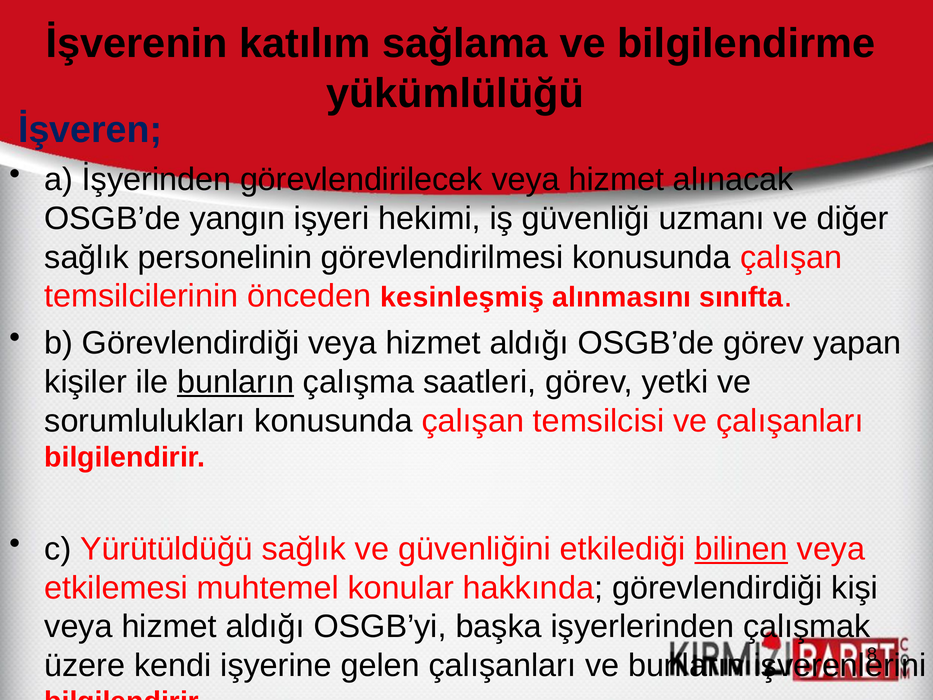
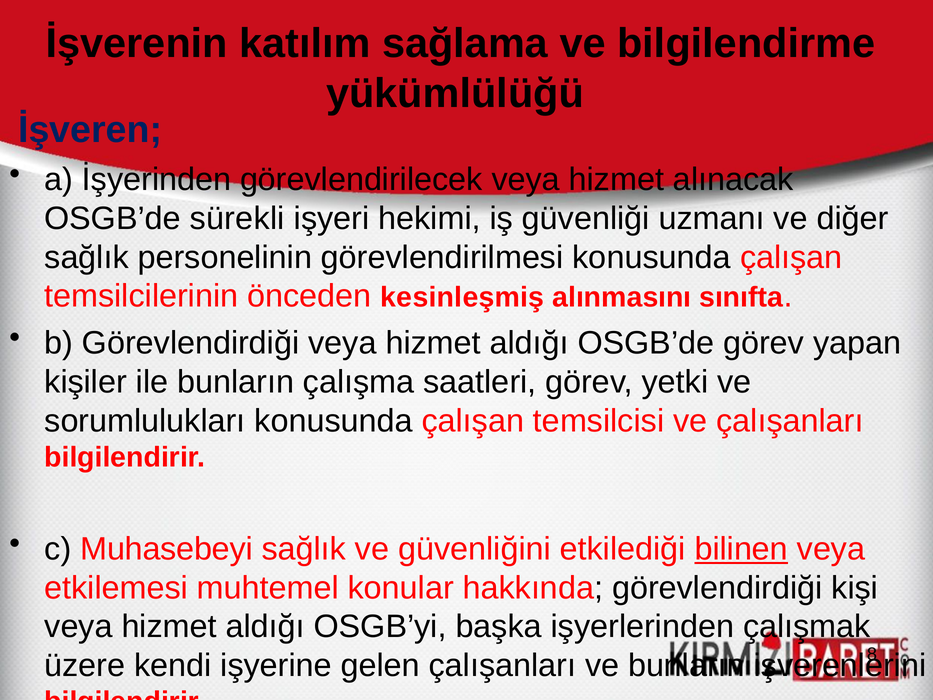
yangın: yangın -> sürekli
bunların at (236, 382) underline: present -> none
Yürütüldüğü: Yürütüldüğü -> Muhasebeyi
